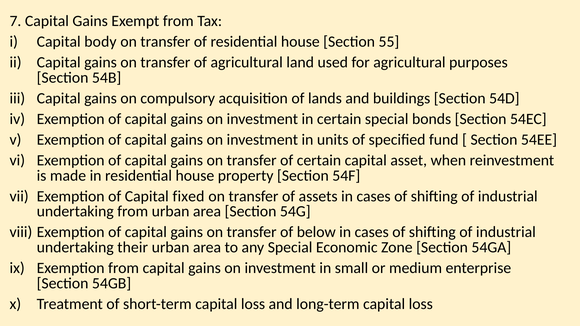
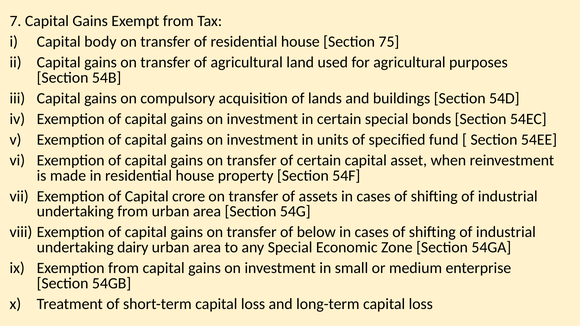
55: 55 -> 75
fixed: fixed -> crore
their: their -> dairy
